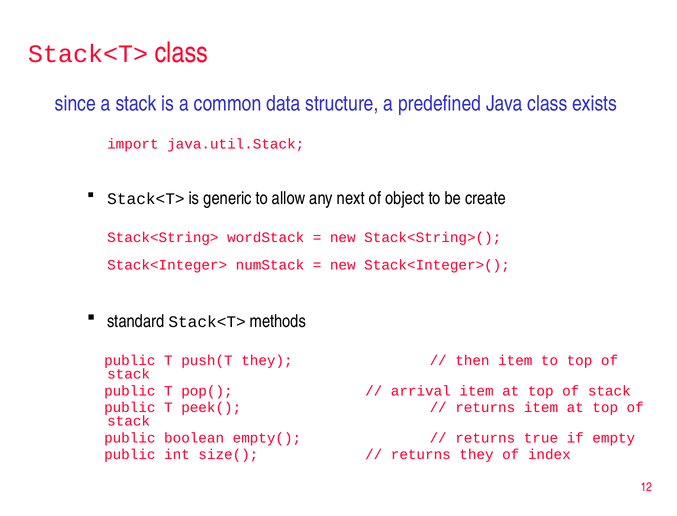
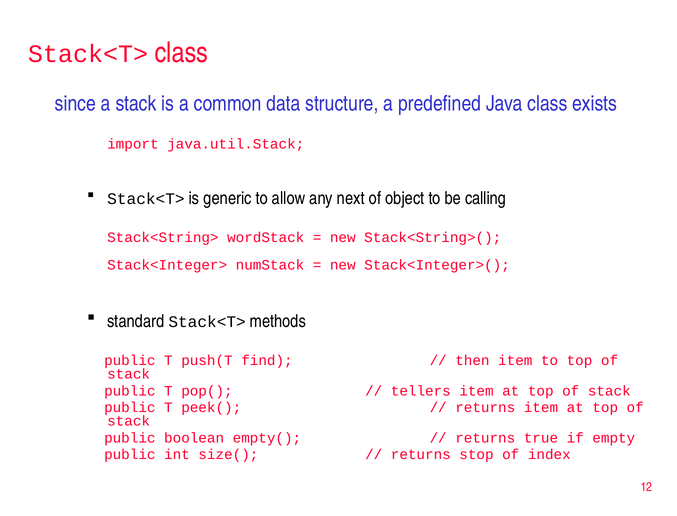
create: create -> calling
push(T they: they -> find
arrival: arrival -> tellers
returns they: they -> stop
